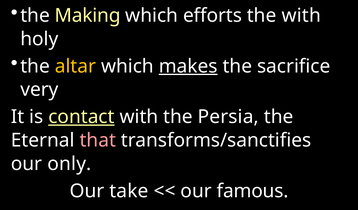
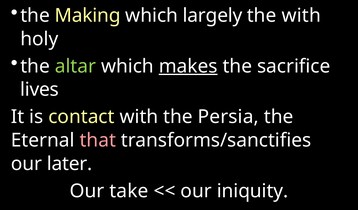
efforts: efforts -> largely
altar colour: yellow -> light green
very: very -> lives
contact underline: present -> none
only: only -> later
famous: famous -> iniquity
